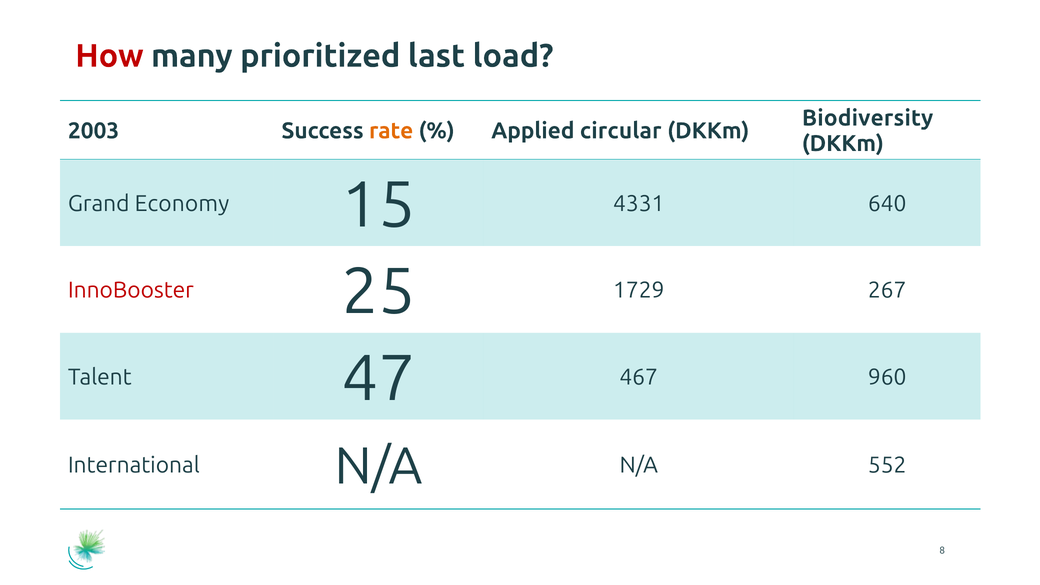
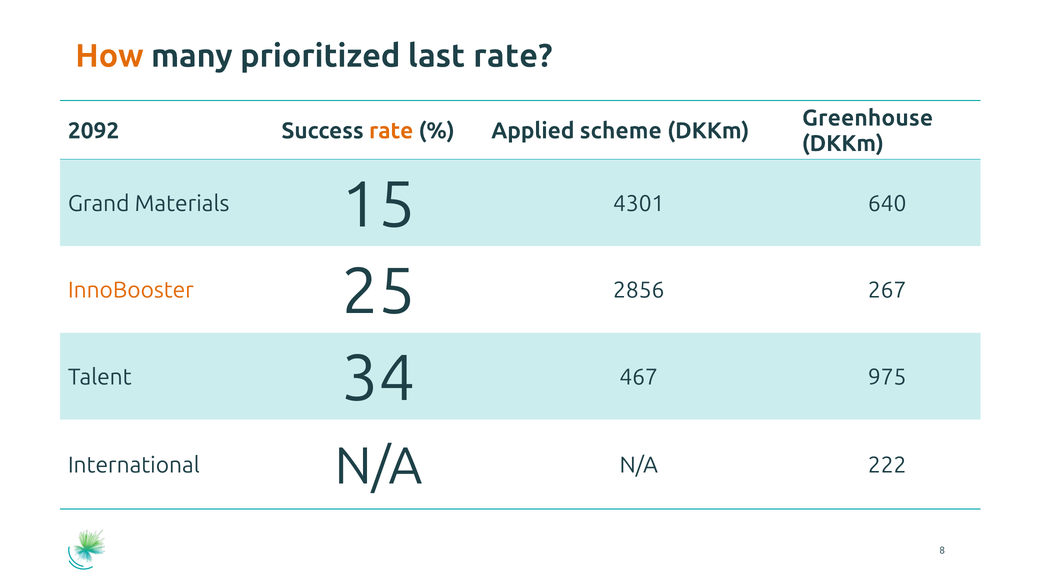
How colour: red -> orange
last load: load -> rate
Biodiversity: Biodiversity -> Greenhouse
2003: 2003 -> 2092
circular: circular -> scheme
Economy: Economy -> Materials
4331: 4331 -> 4301
InnoBooster colour: red -> orange
1729: 1729 -> 2856
47: 47 -> 34
960: 960 -> 975
552: 552 -> 222
